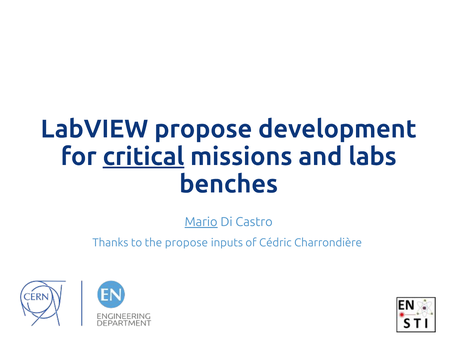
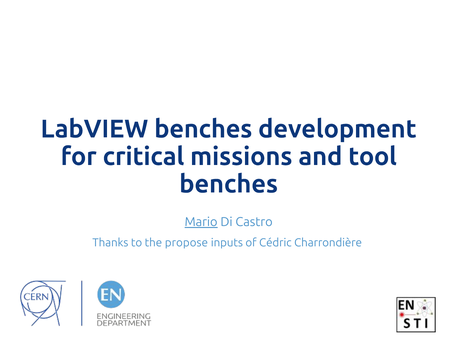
LabVIEW propose: propose -> benches
critical underline: present -> none
labs: labs -> tool
